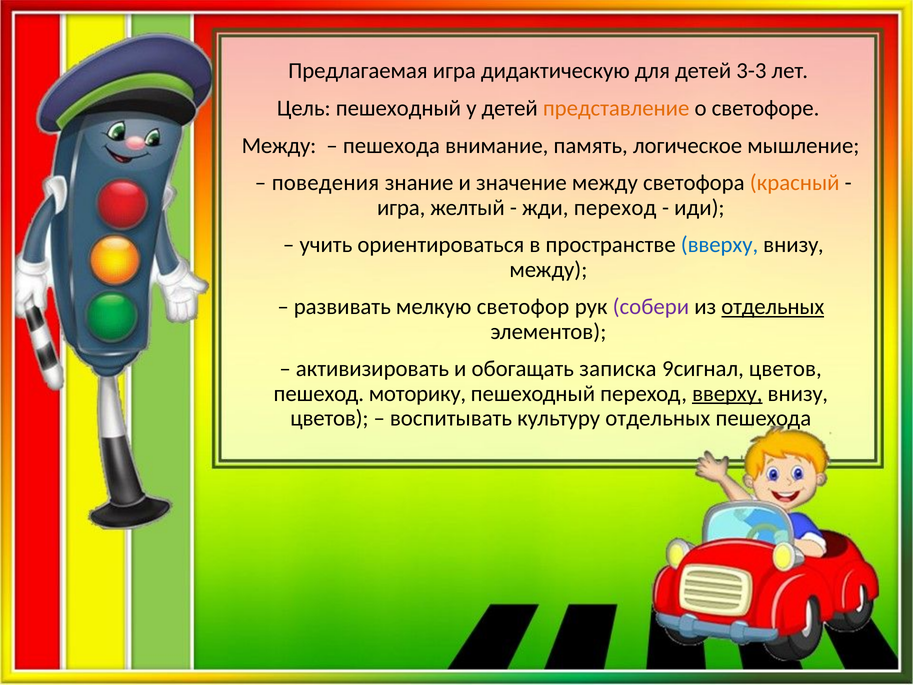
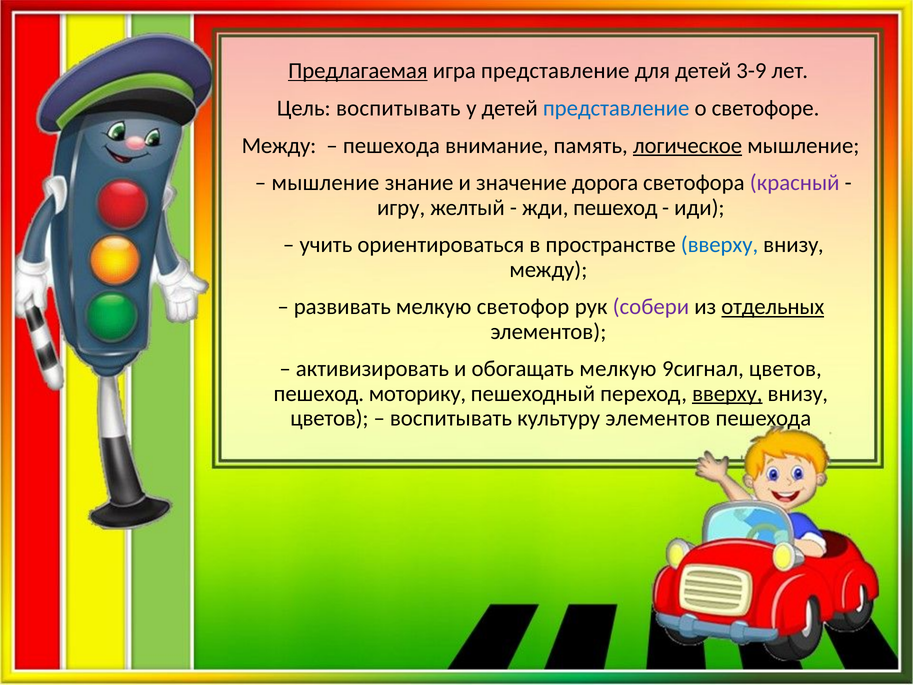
Предлагаемая underline: none -> present
игра дидактическую: дидактическую -> представление
3-3: 3-3 -> 3-9
Цель пешеходный: пешеходный -> воспитывать
представление at (616, 108) colour: orange -> blue
логическое underline: none -> present
поведения at (325, 183): поведения -> мышление
значение между: между -> дорога
красный colour: orange -> purple
игра at (401, 207): игра -> игру
жди переход: переход -> пешеход
обогащать записка: записка -> мелкую
культуру отдельных: отдельных -> элементов
